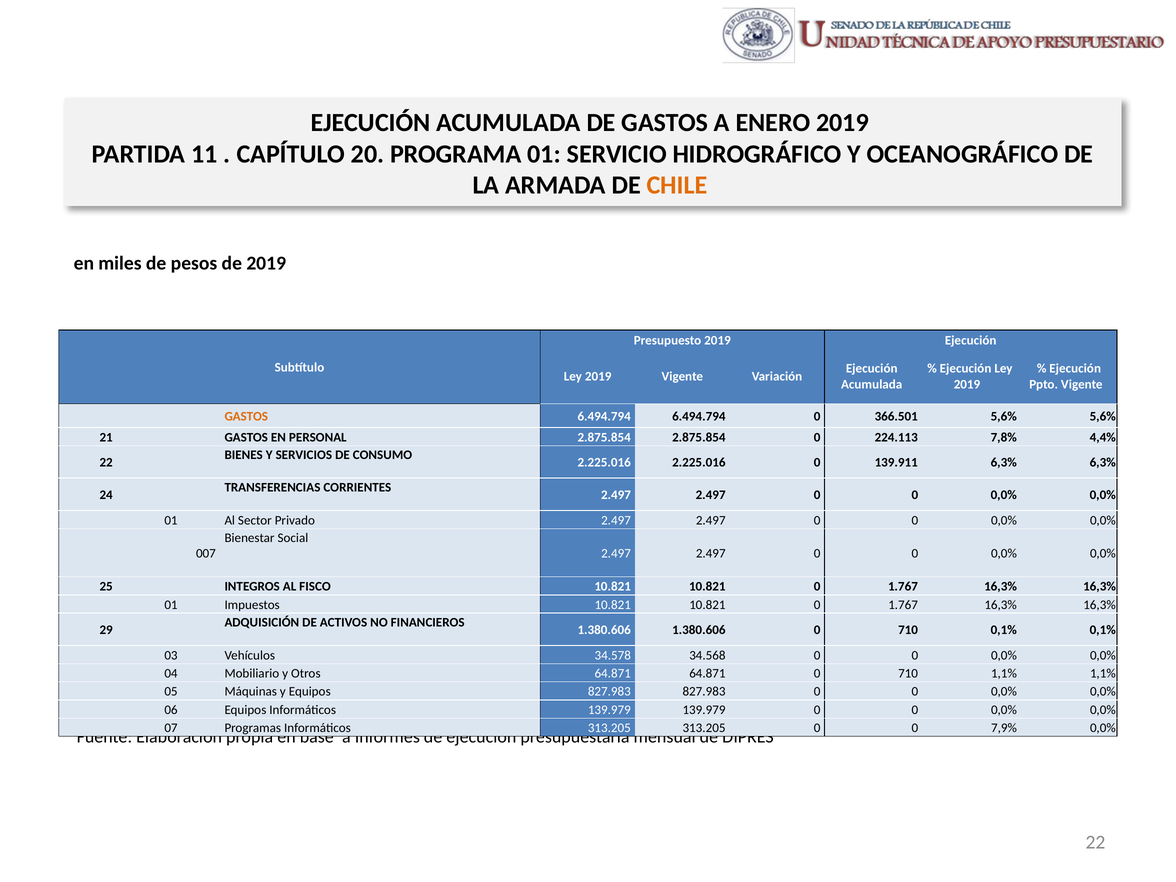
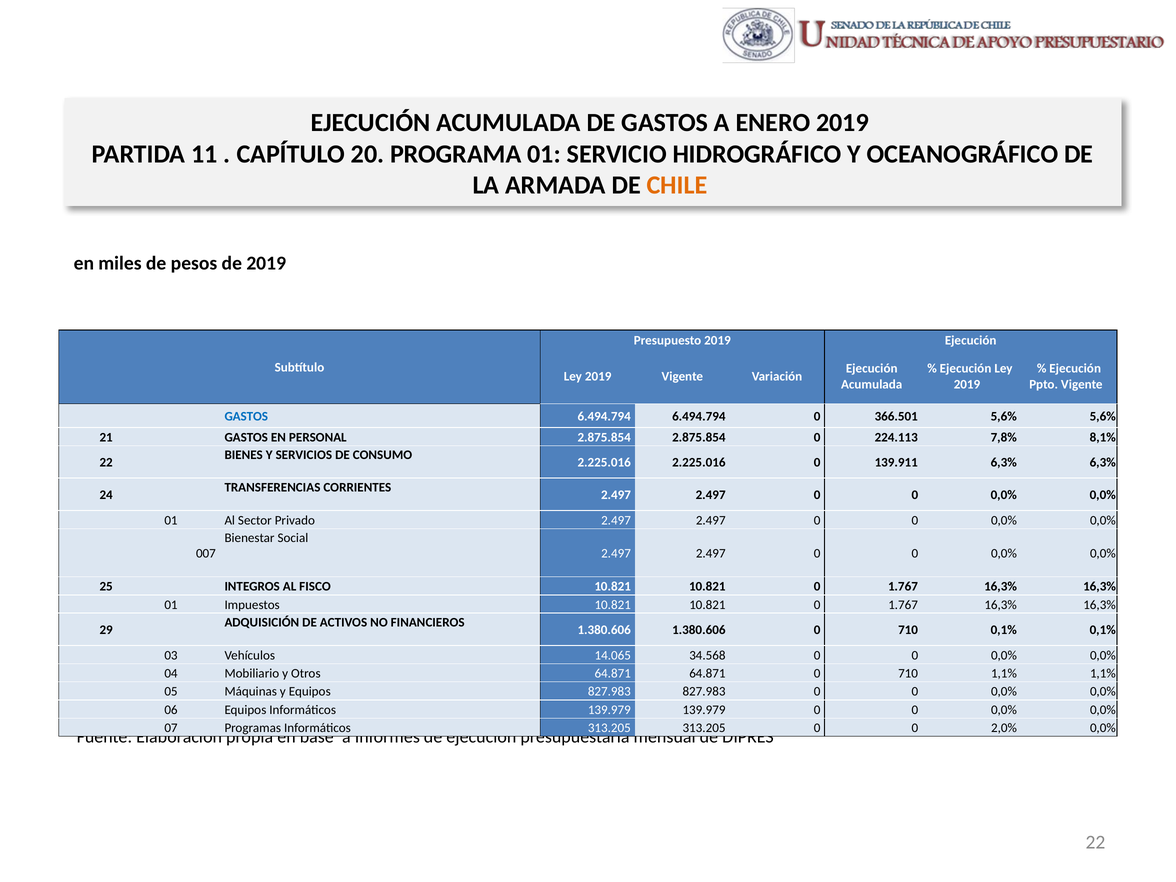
GASTOS at (246, 416) colour: orange -> blue
4,4%: 4,4% -> 8,1%
34.578: 34.578 -> 14.065
7,9%: 7,9% -> 2,0%
